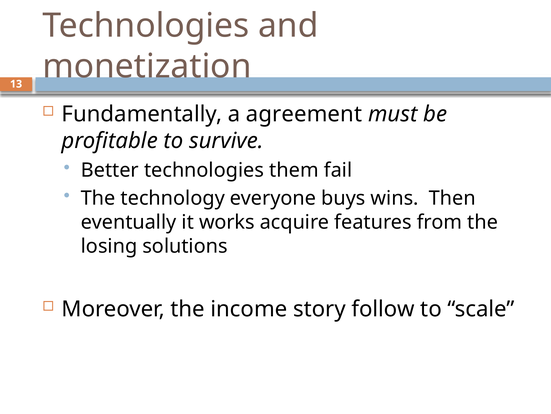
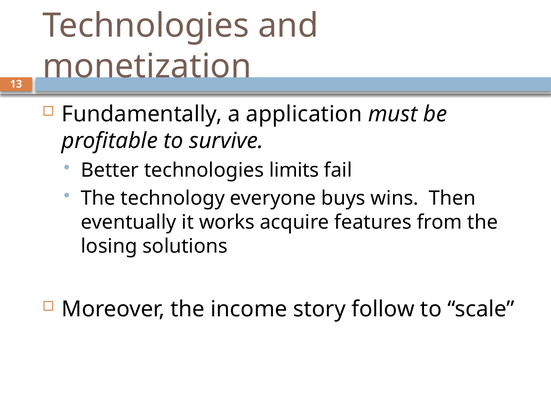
agreement: agreement -> application
them: them -> limits
